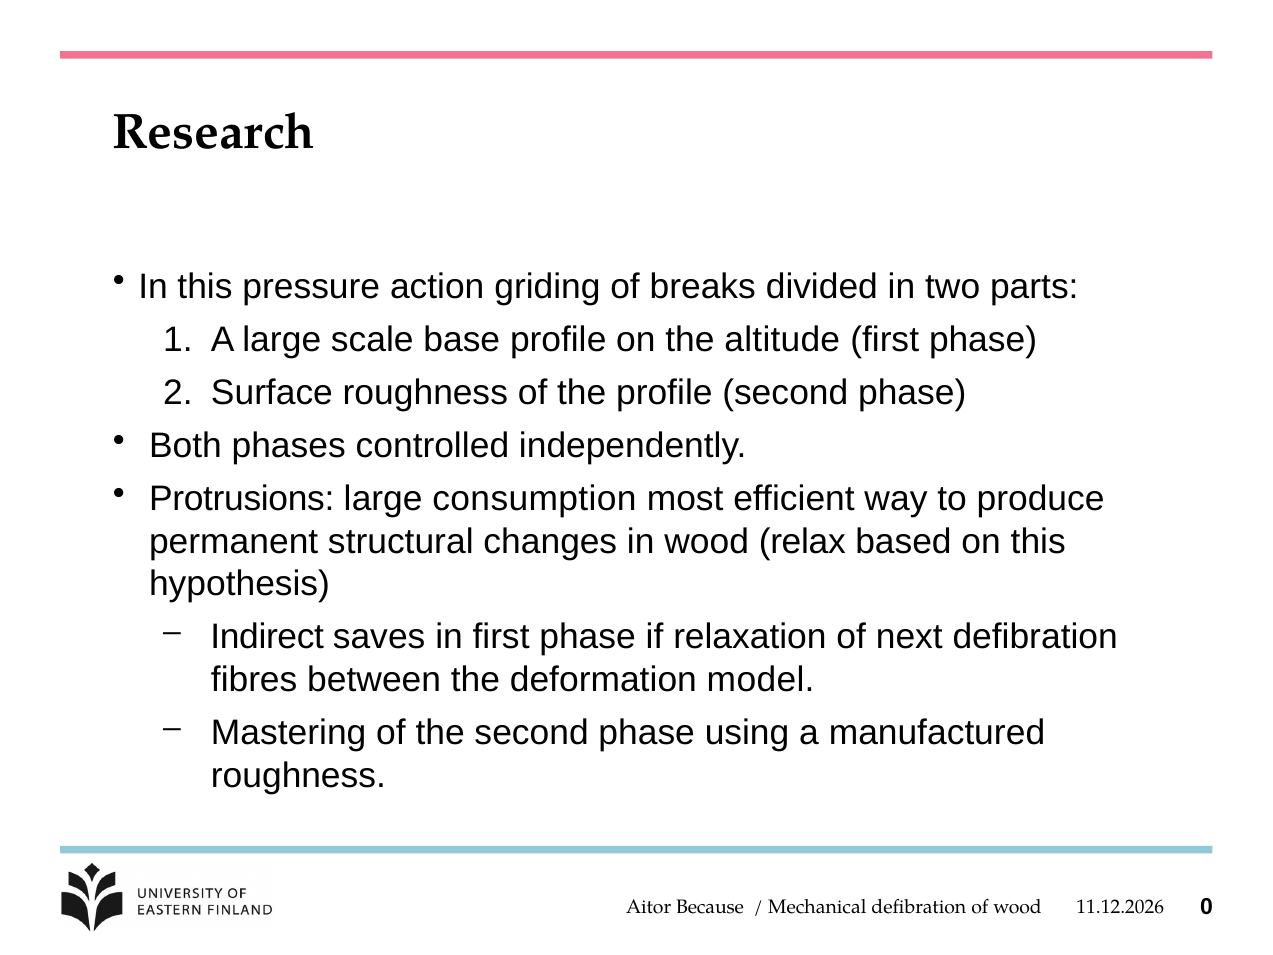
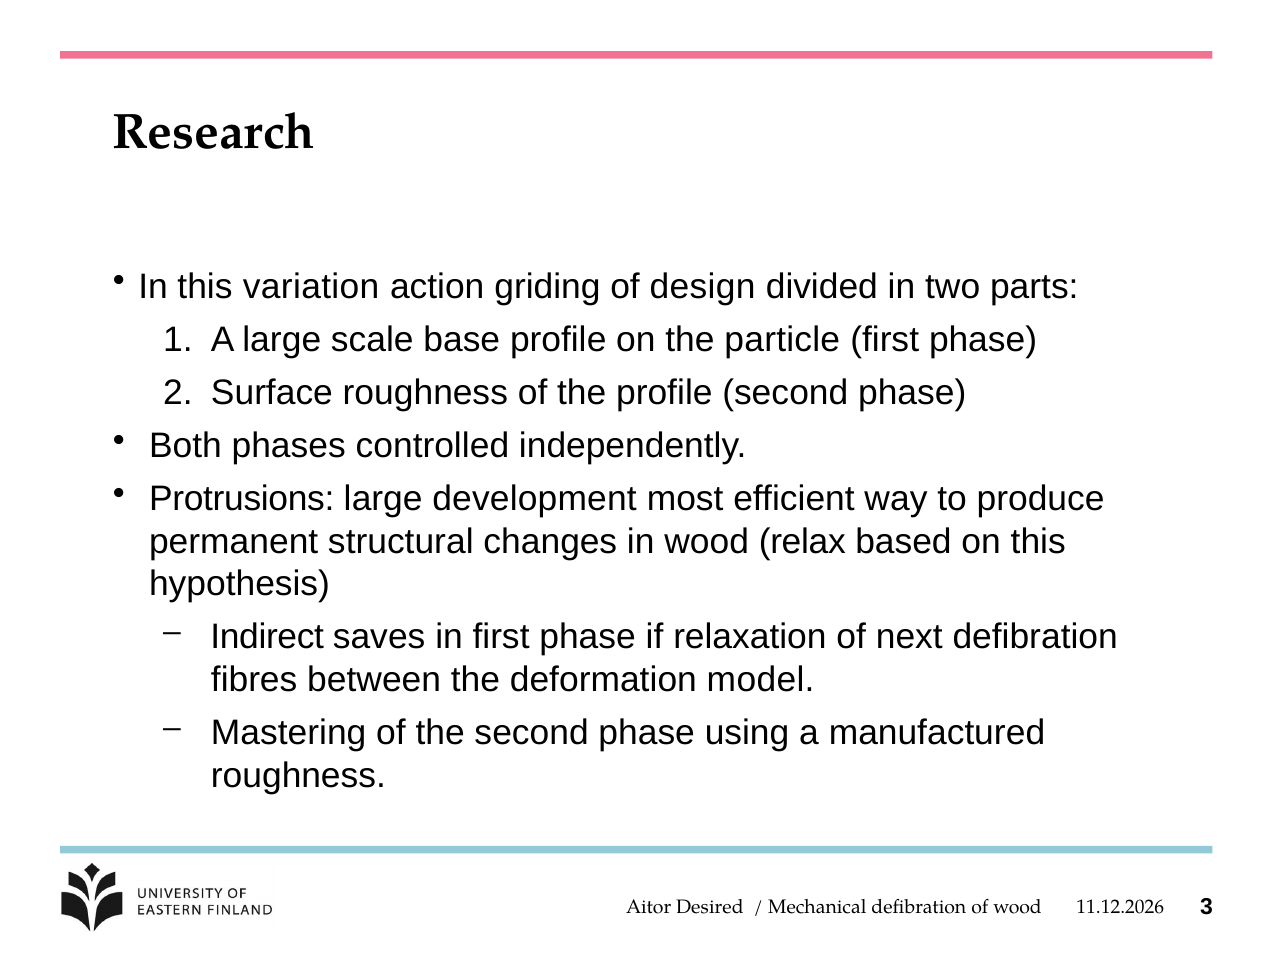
pressure: pressure -> variation
breaks: breaks -> design
altitude: altitude -> particle
consumption: consumption -> development
Because: Because -> Desired
0: 0 -> 3
